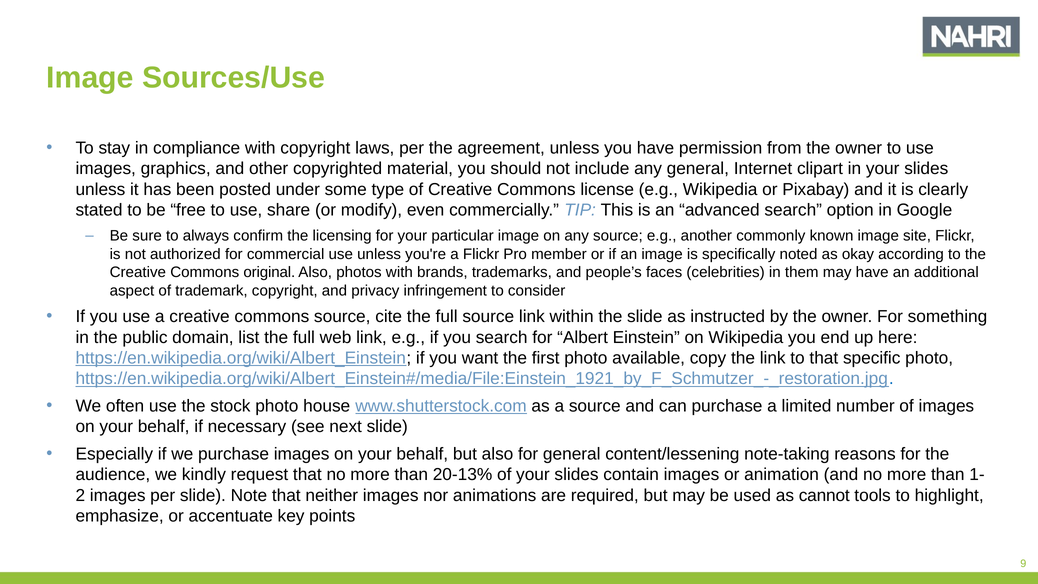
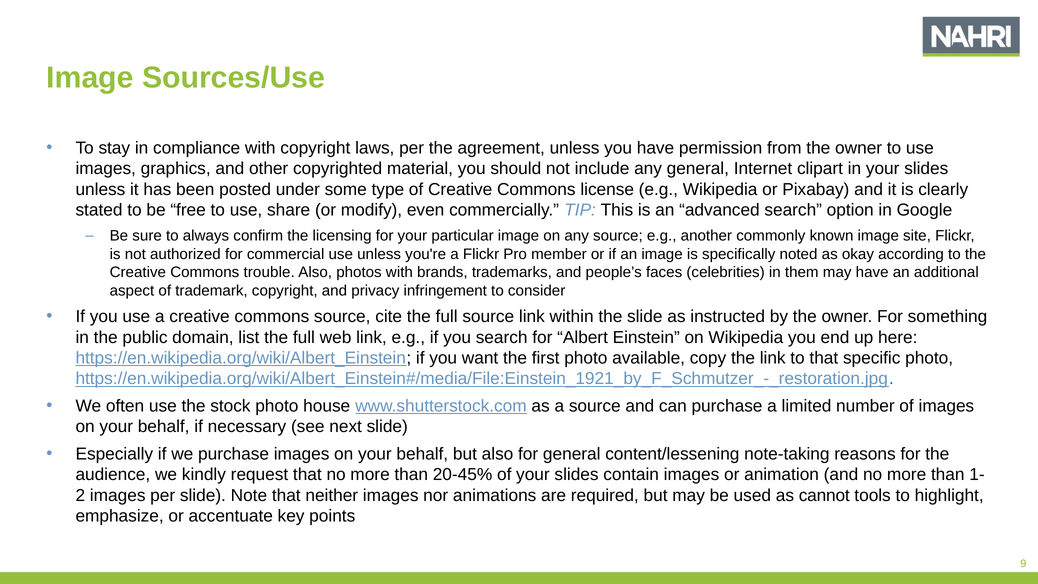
original: original -> trouble
20-13%: 20-13% -> 20-45%
